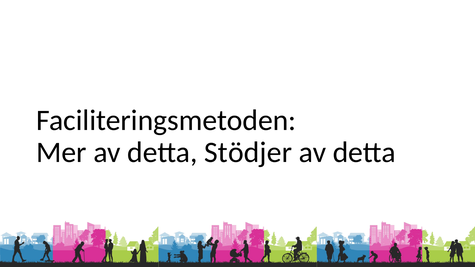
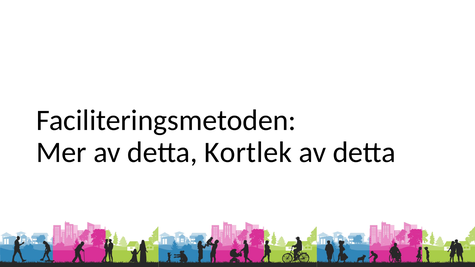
Stödjer: Stödjer -> Kortlek
